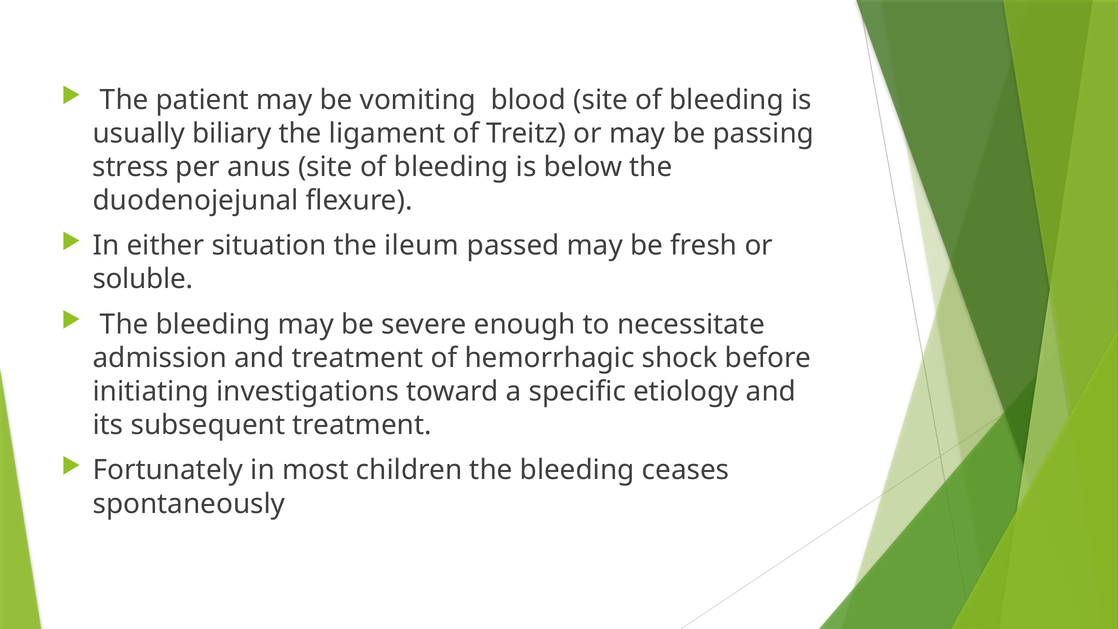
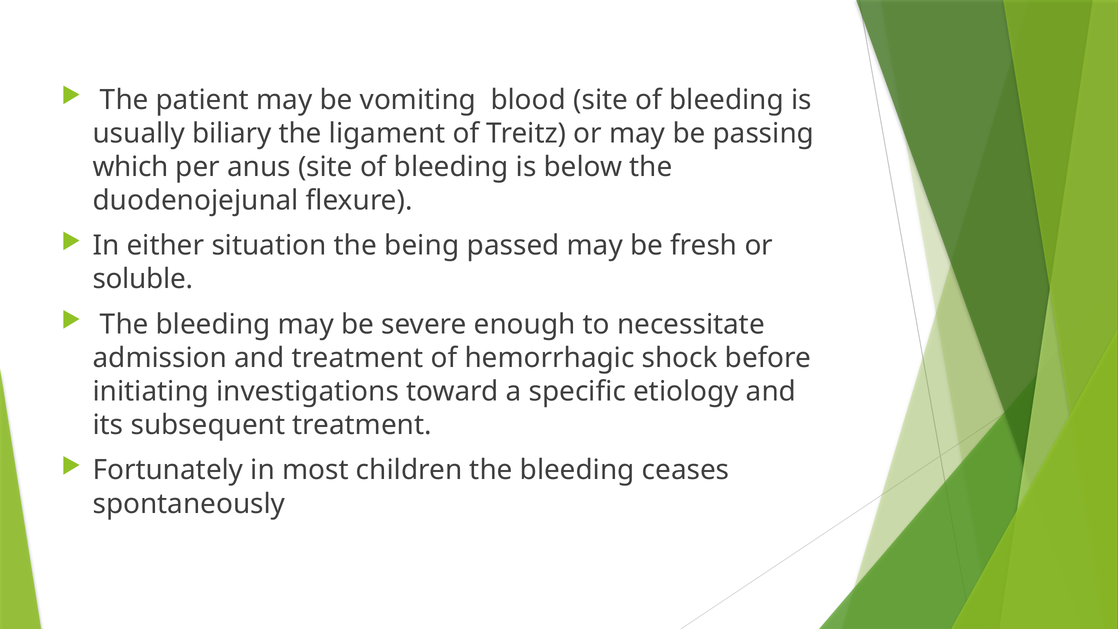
stress: stress -> which
ileum: ileum -> being
